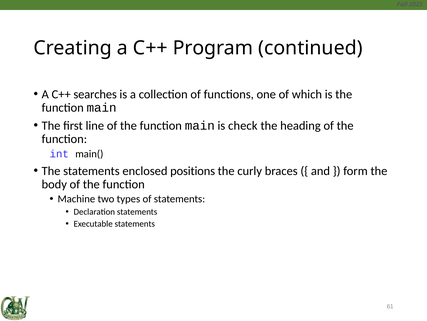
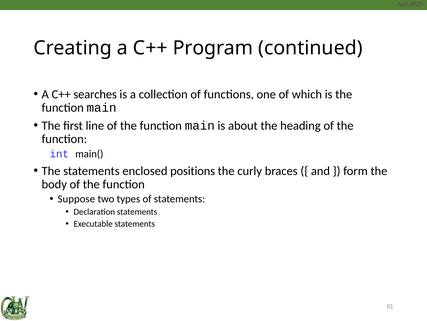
check: check -> about
Machine: Machine -> Suppose
